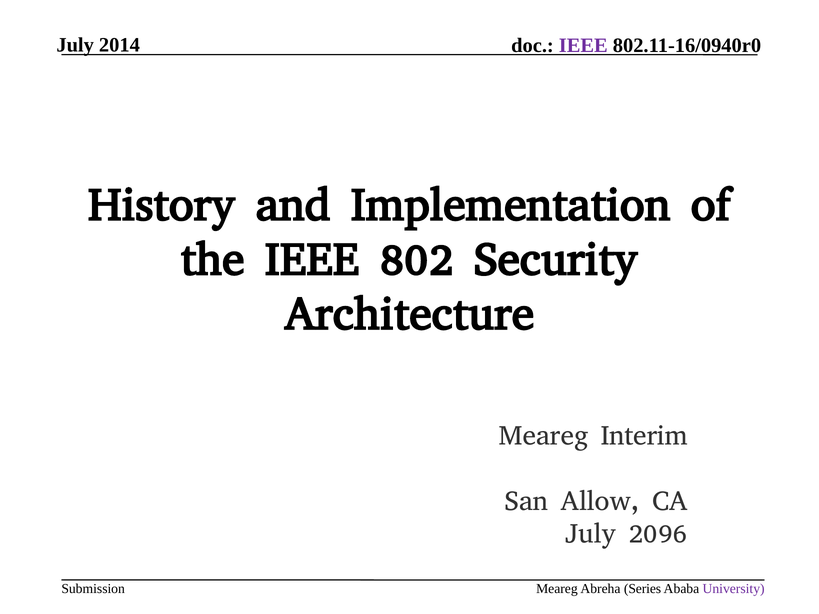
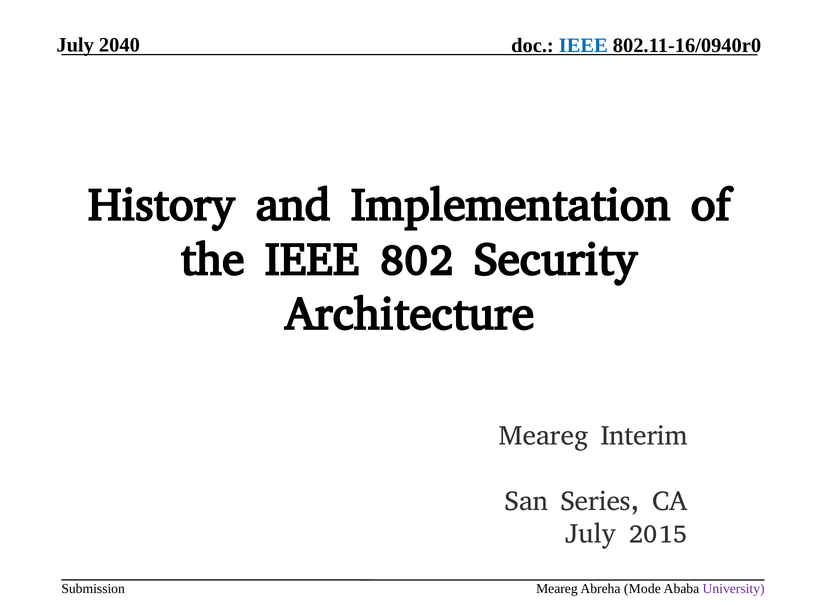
2014: 2014 -> 2040
IEEE at (583, 46) colour: purple -> blue
Allow: Allow -> Series
2096: 2096 -> 2015
Series: Series -> Mode
